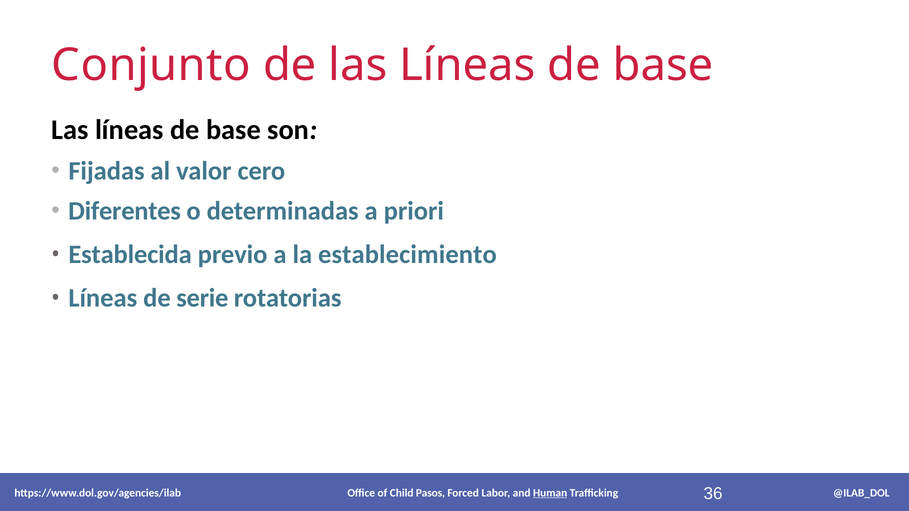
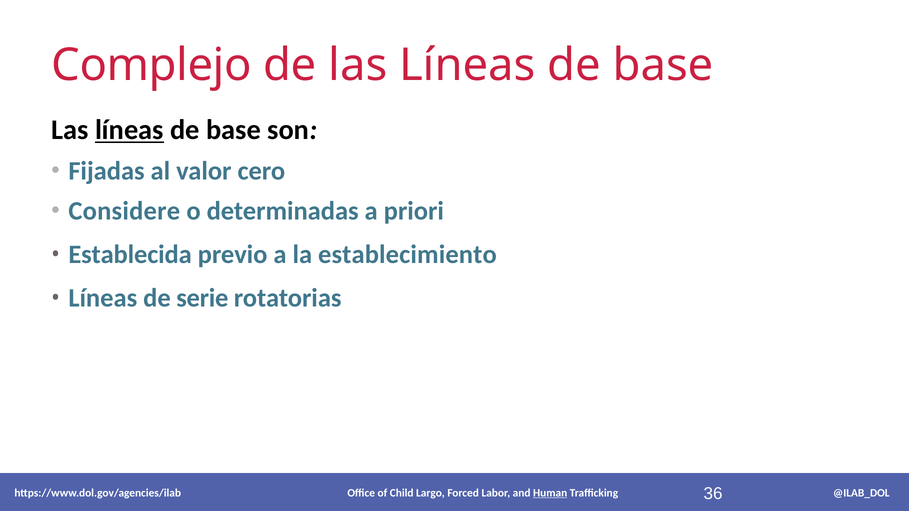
Conjunto: Conjunto -> Complejo
líneas at (129, 130) underline: none -> present
Diferentes: Diferentes -> Considere
Pasos: Pasos -> Largo
